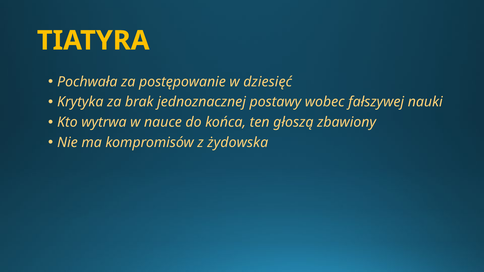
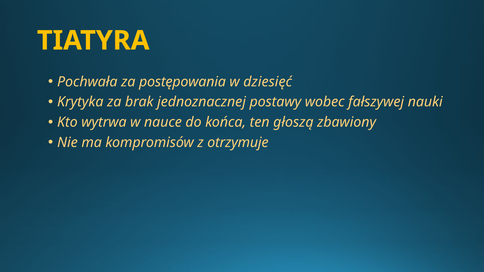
postępowanie: postępowanie -> postępowania
żydowska: żydowska -> otrzymuje
